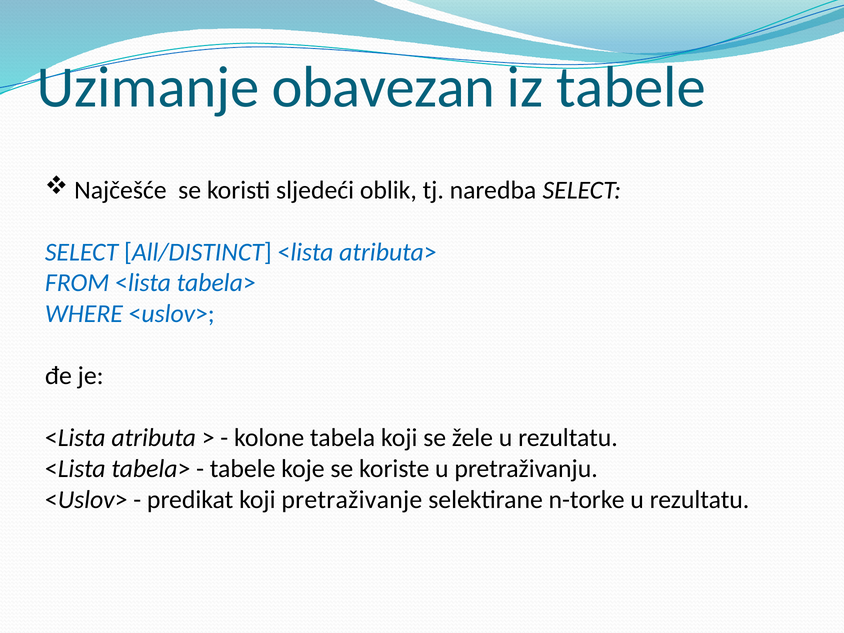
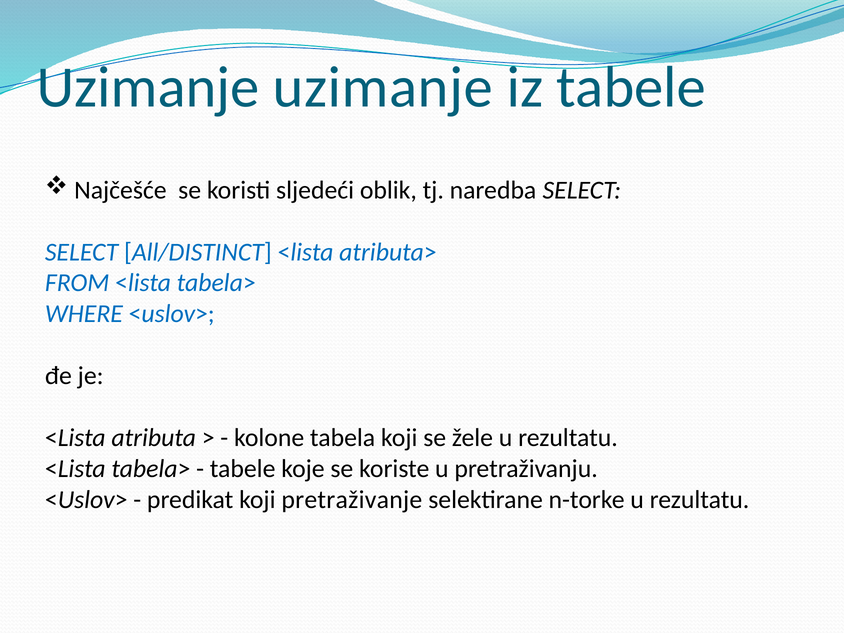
Uzimanje obavezan: obavezan -> uzimanje
